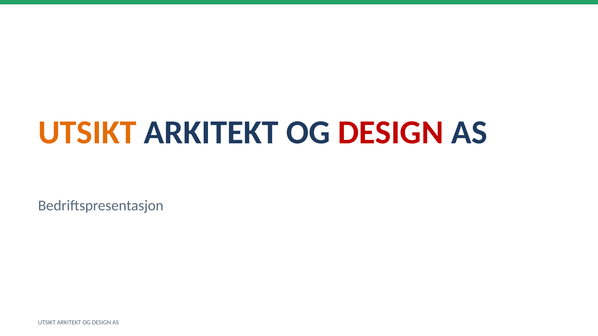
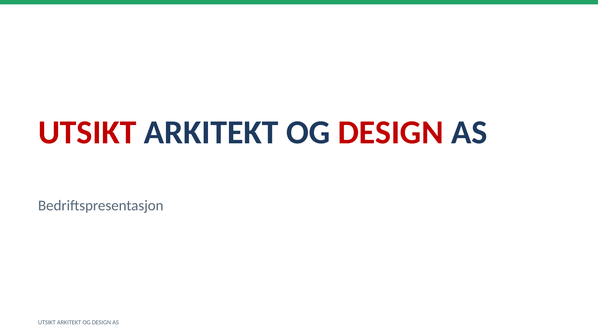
UTSIKT at (87, 133) colour: orange -> red
